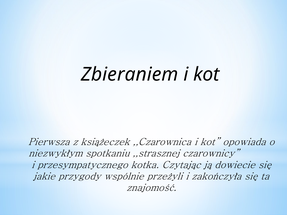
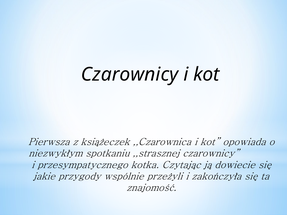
Zbieraniem at (130, 74): Zbieraniem -> Czarownicy
